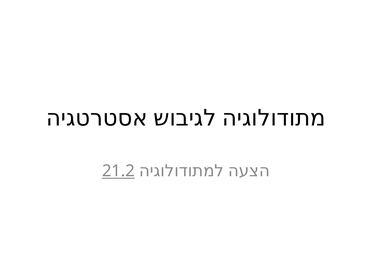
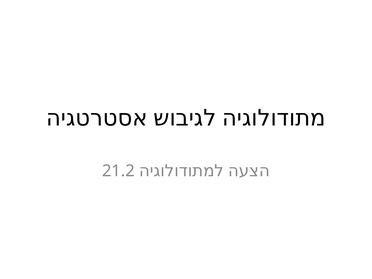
21.2 underline: present -> none
